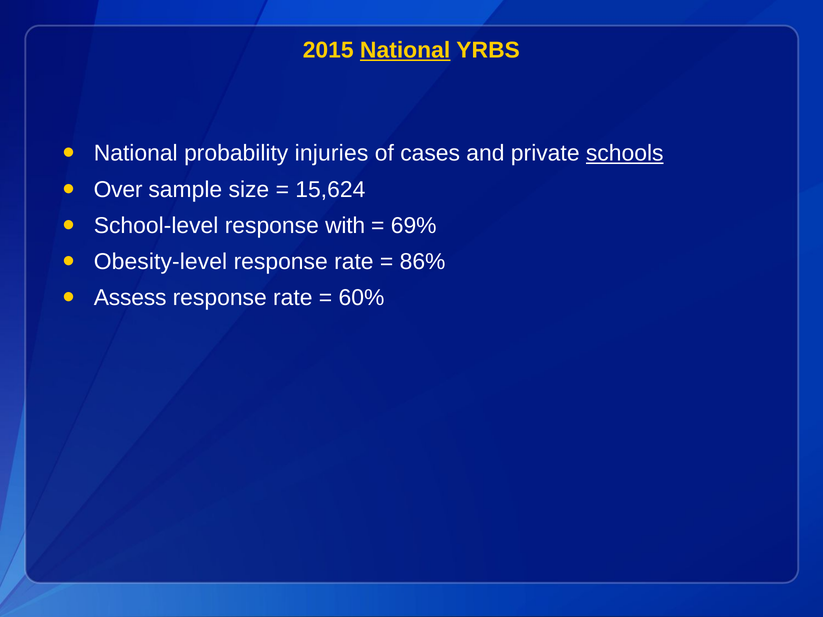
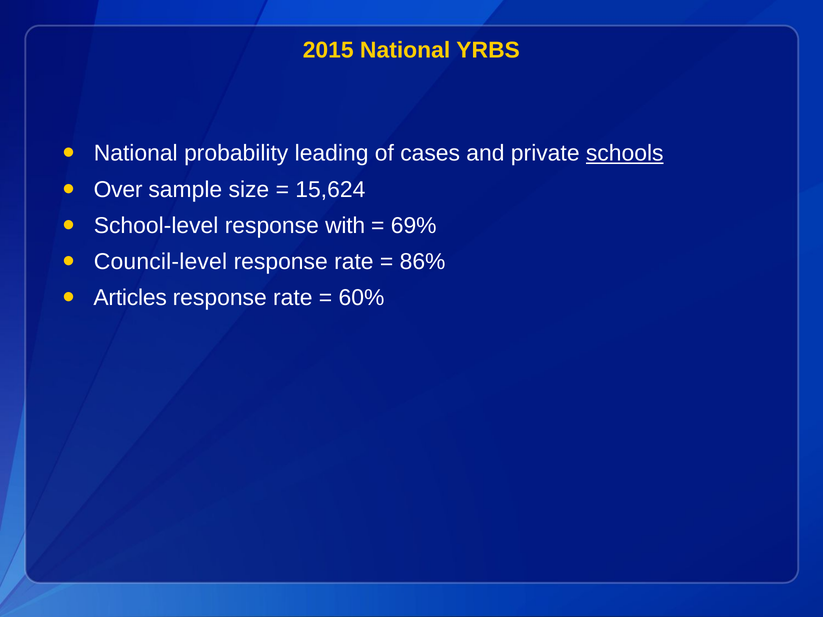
National at (405, 50) underline: present -> none
injuries: injuries -> leading
Obesity-level: Obesity-level -> Council-level
Assess: Assess -> Articles
